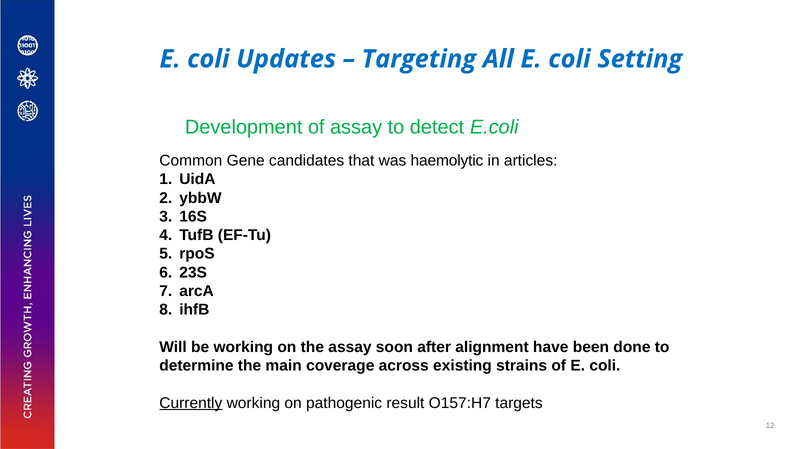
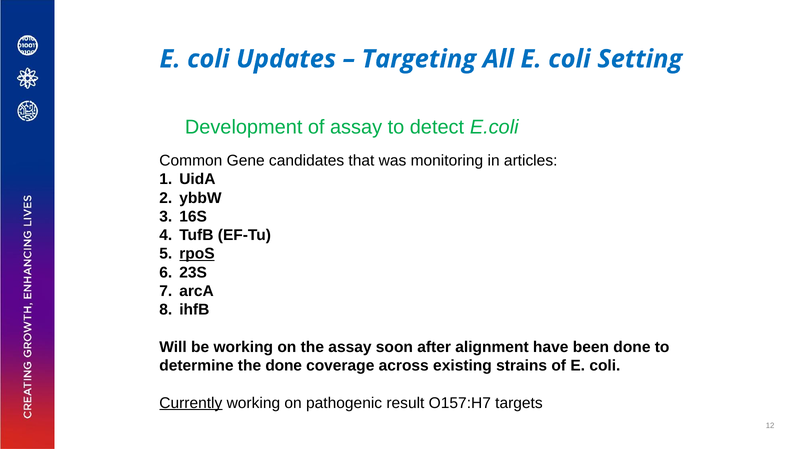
haemolytic: haemolytic -> monitoring
rpoS underline: none -> present
the main: main -> done
